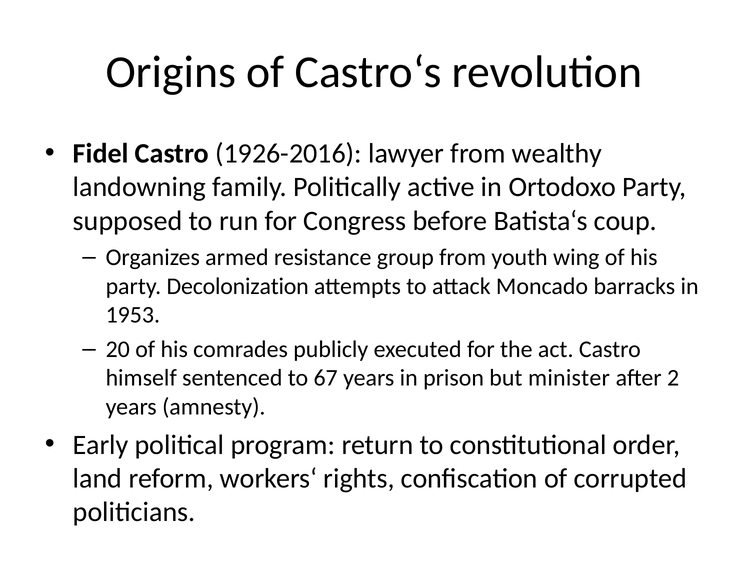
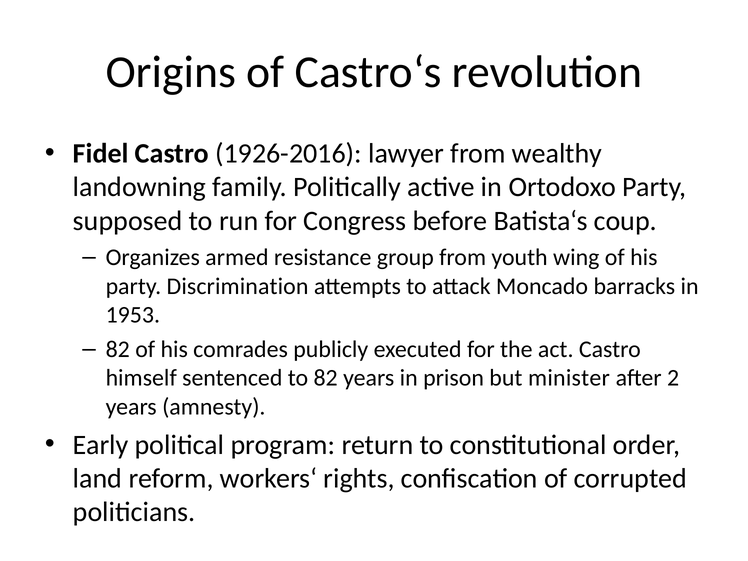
Decolonization: Decolonization -> Discrimination
20 at (118, 349): 20 -> 82
to 67: 67 -> 82
